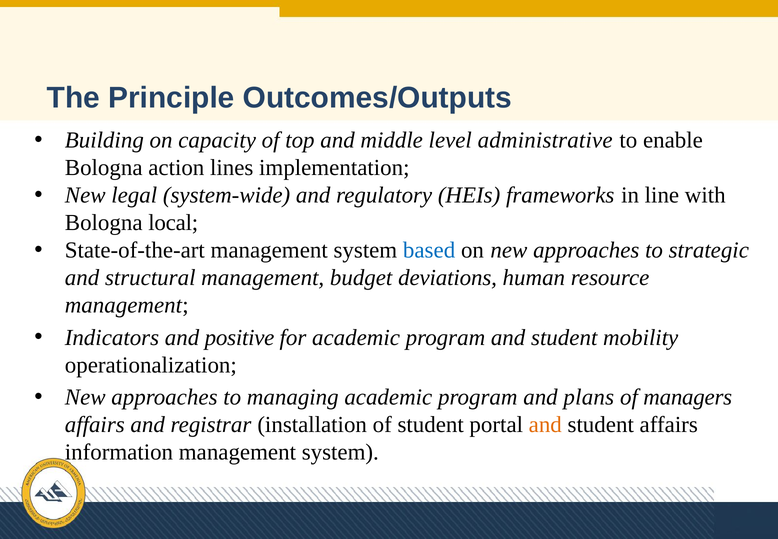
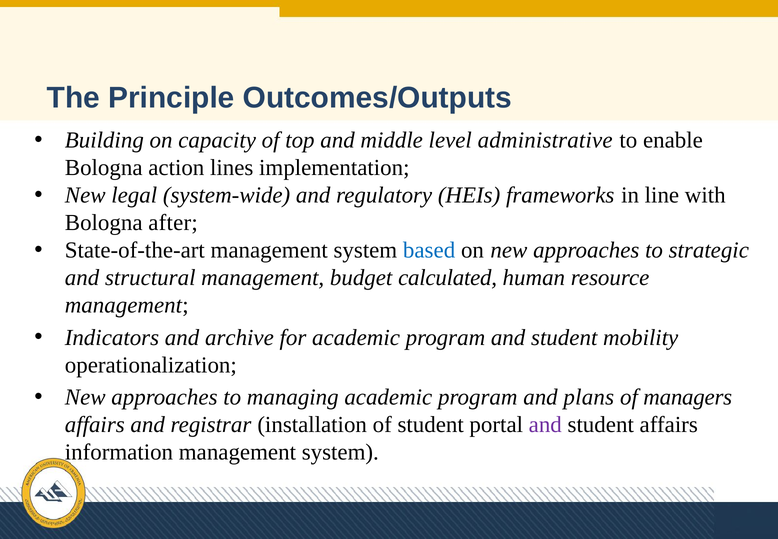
local: local -> after
deviations: deviations -> calculated
positive: positive -> archive
and at (545, 424) colour: orange -> purple
